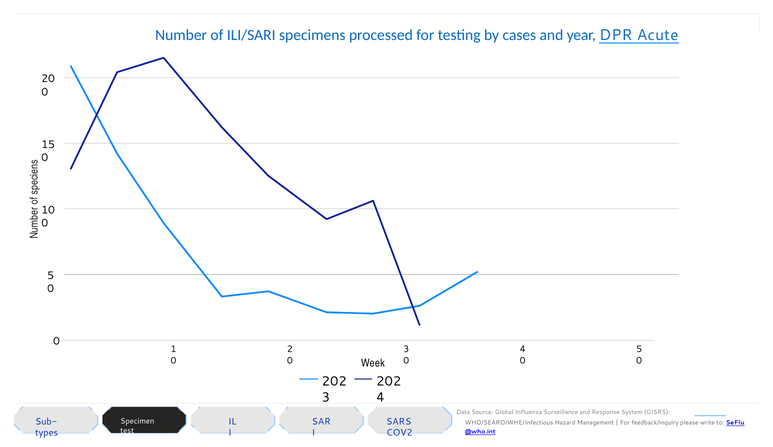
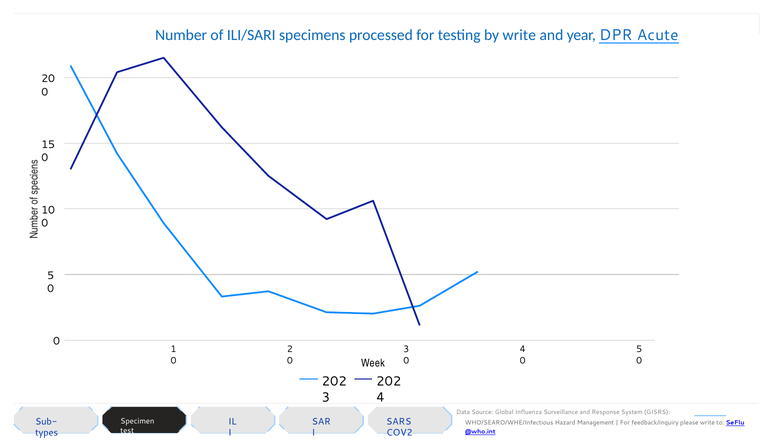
by cases: cases -> write
